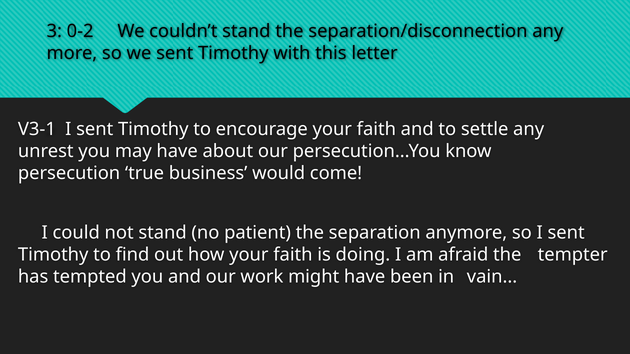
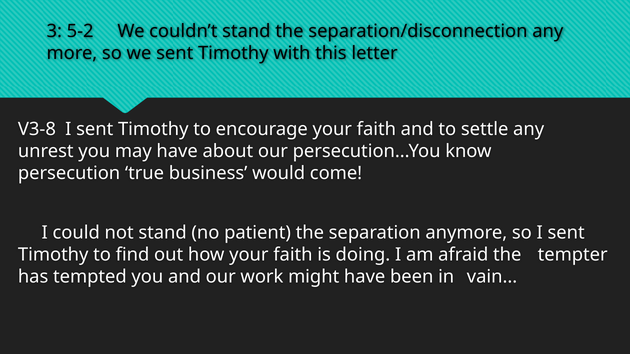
0-2: 0-2 -> 5-2
V3-1: V3-1 -> V3-8
